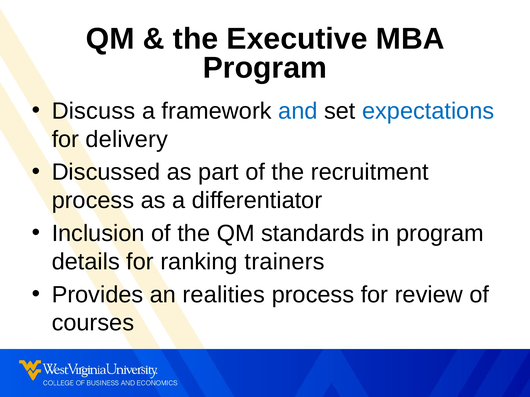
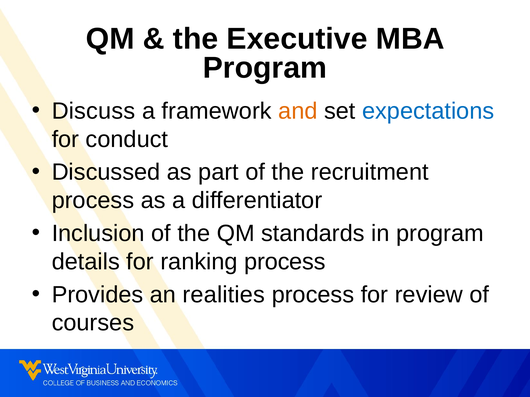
and colour: blue -> orange
delivery: delivery -> conduct
ranking trainers: trainers -> process
